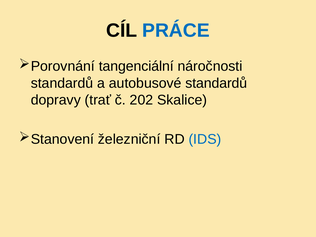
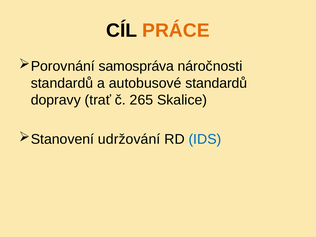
PRÁCE colour: blue -> orange
tangenciální: tangenciální -> samospráva
202: 202 -> 265
železniční: železniční -> udržování
